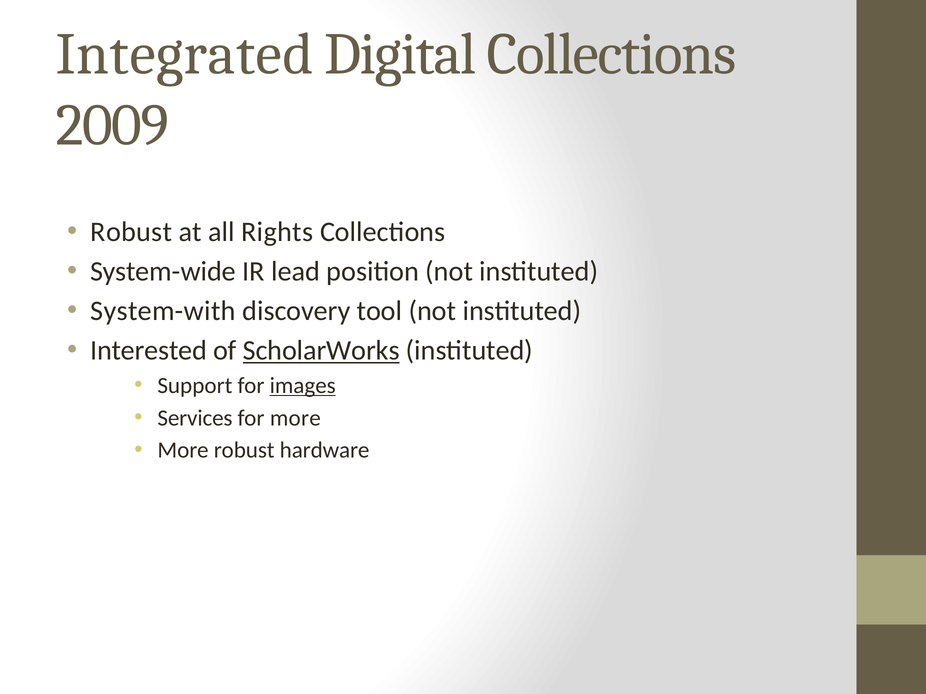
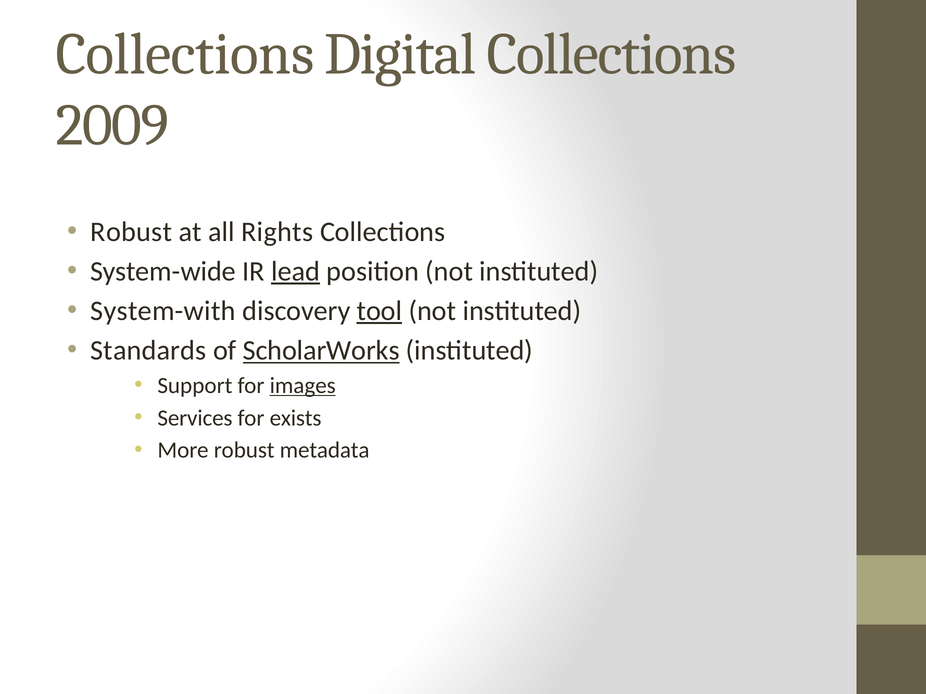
Integrated at (184, 54): Integrated -> Collections
lead underline: none -> present
tool underline: none -> present
Interested: Interested -> Standards
for more: more -> exists
hardware: hardware -> metadata
